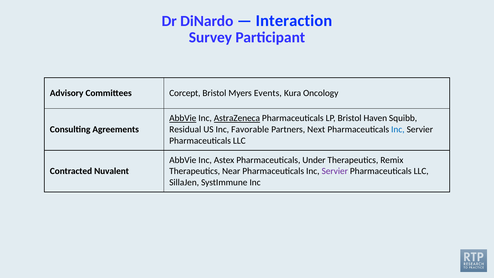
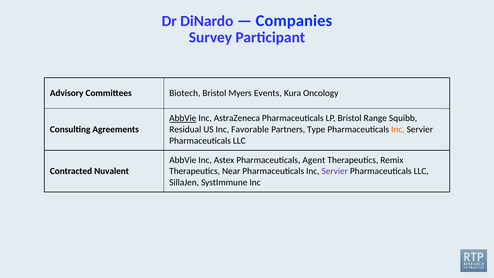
Interaction: Interaction -> Companies
Corcept: Corcept -> Biotech
AstraZeneca underline: present -> none
Haven: Haven -> Range
Next: Next -> Type
Inc at (398, 129) colour: blue -> orange
Under: Under -> Agent
